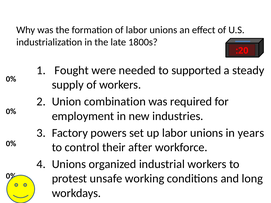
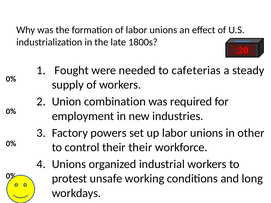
supported: supported -> cafeterias
years: years -> other
their after: after -> their
